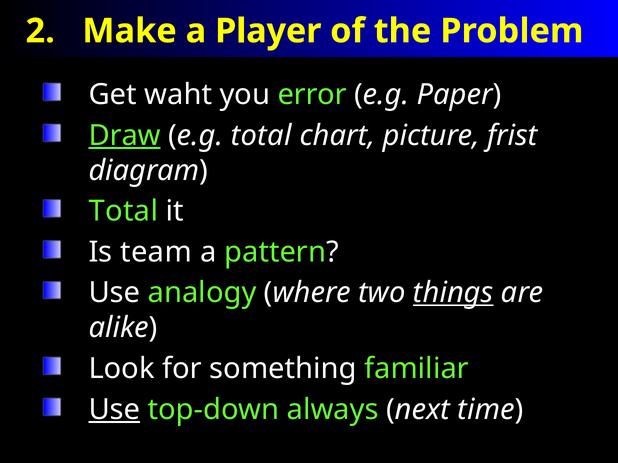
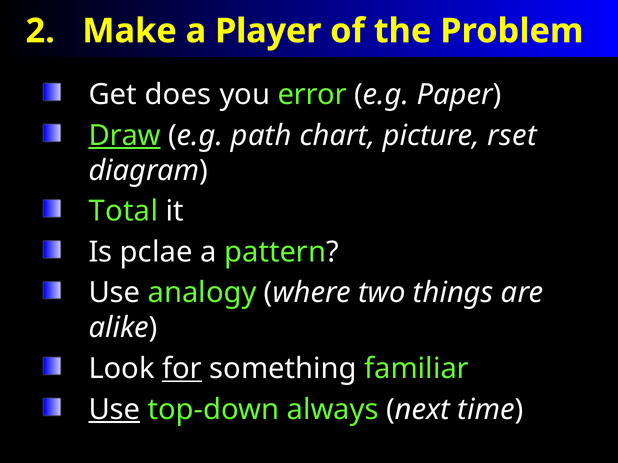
waht: waht -> does
e.g total: total -> path
frist: frist -> rset
team: team -> pclae
things underline: present -> none
for underline: none -> present
